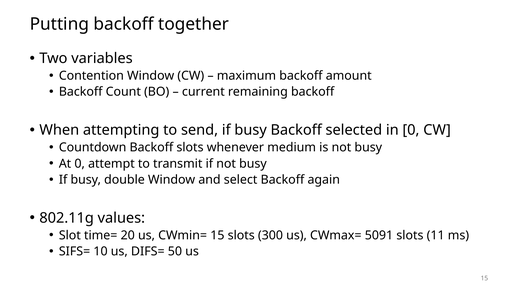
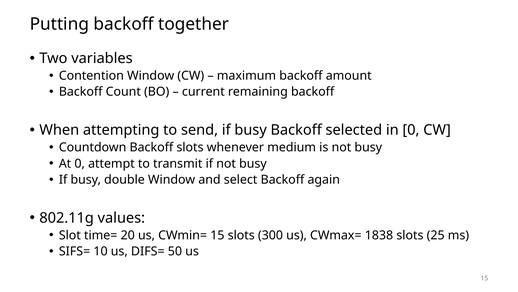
5091: 5091 -> 1838
11: 11 -> 25
